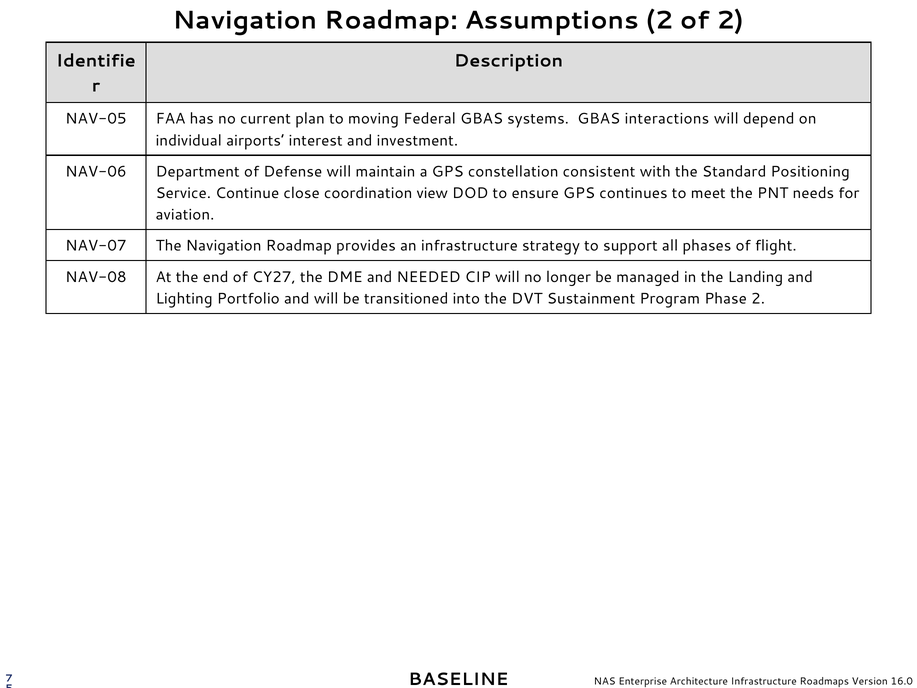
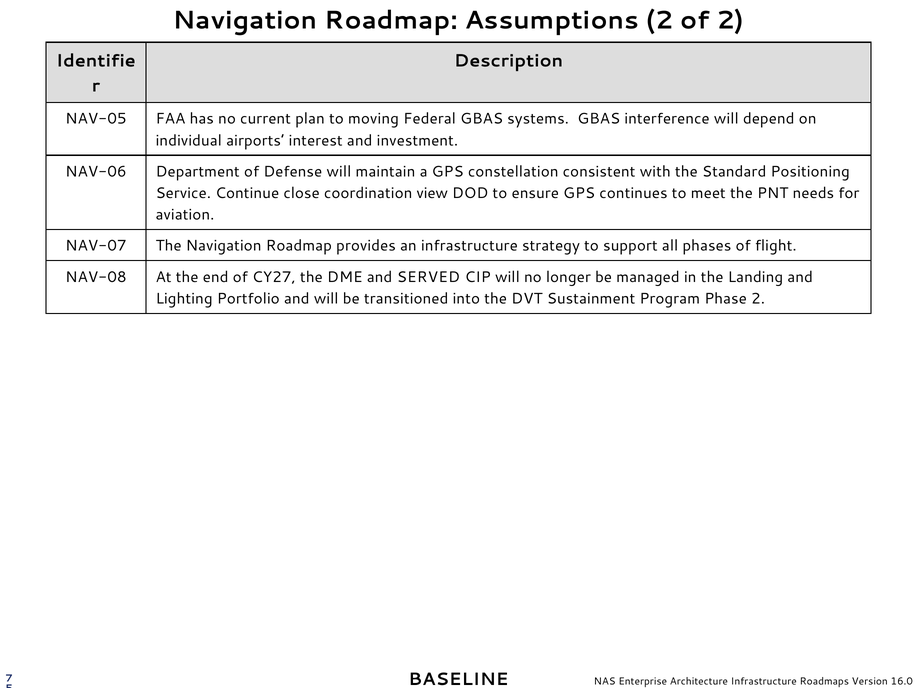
interactions: interactions -> interference
NEEDED: NEEDED -> SERVED
